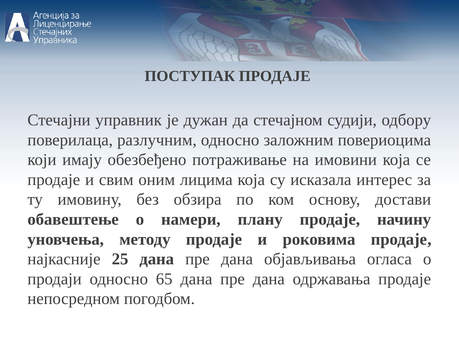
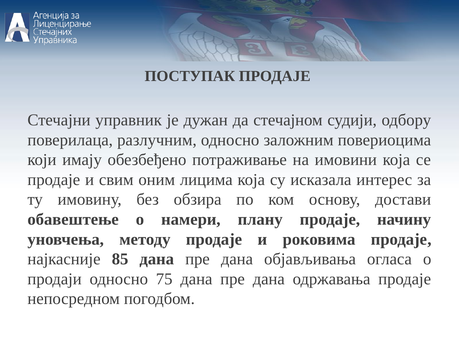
25: 25 -> 85
65: 65 -> 75
